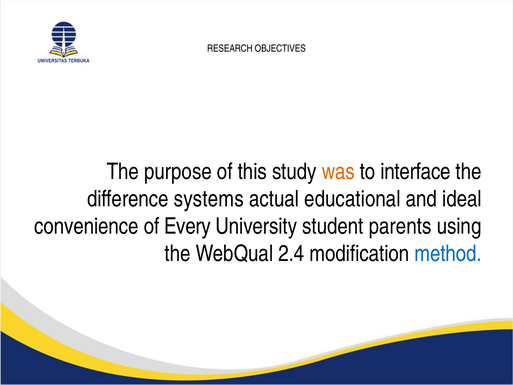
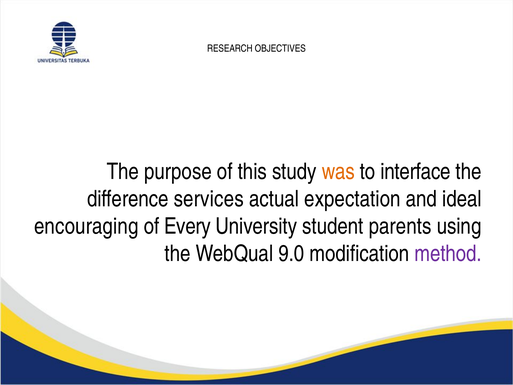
systems: systems -> services
educational: educational -> expectation
convenience: convenience -> encouraging
2.4: 2.4 -> 9.0
method colour: blue -> purple
